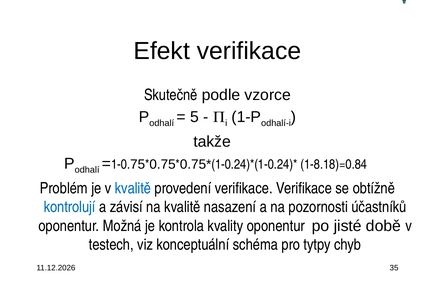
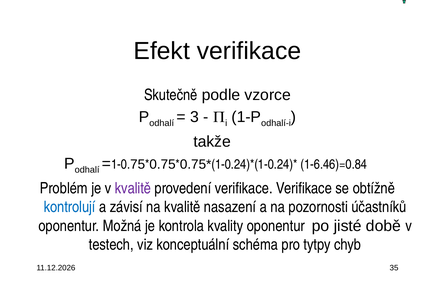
5: 5 -> 3
1-8.18)=0.84: 1-8.18)=0.84 -> 1-6.46)=0.84
kvalitě at (133, 189) colour: blue -> purple
